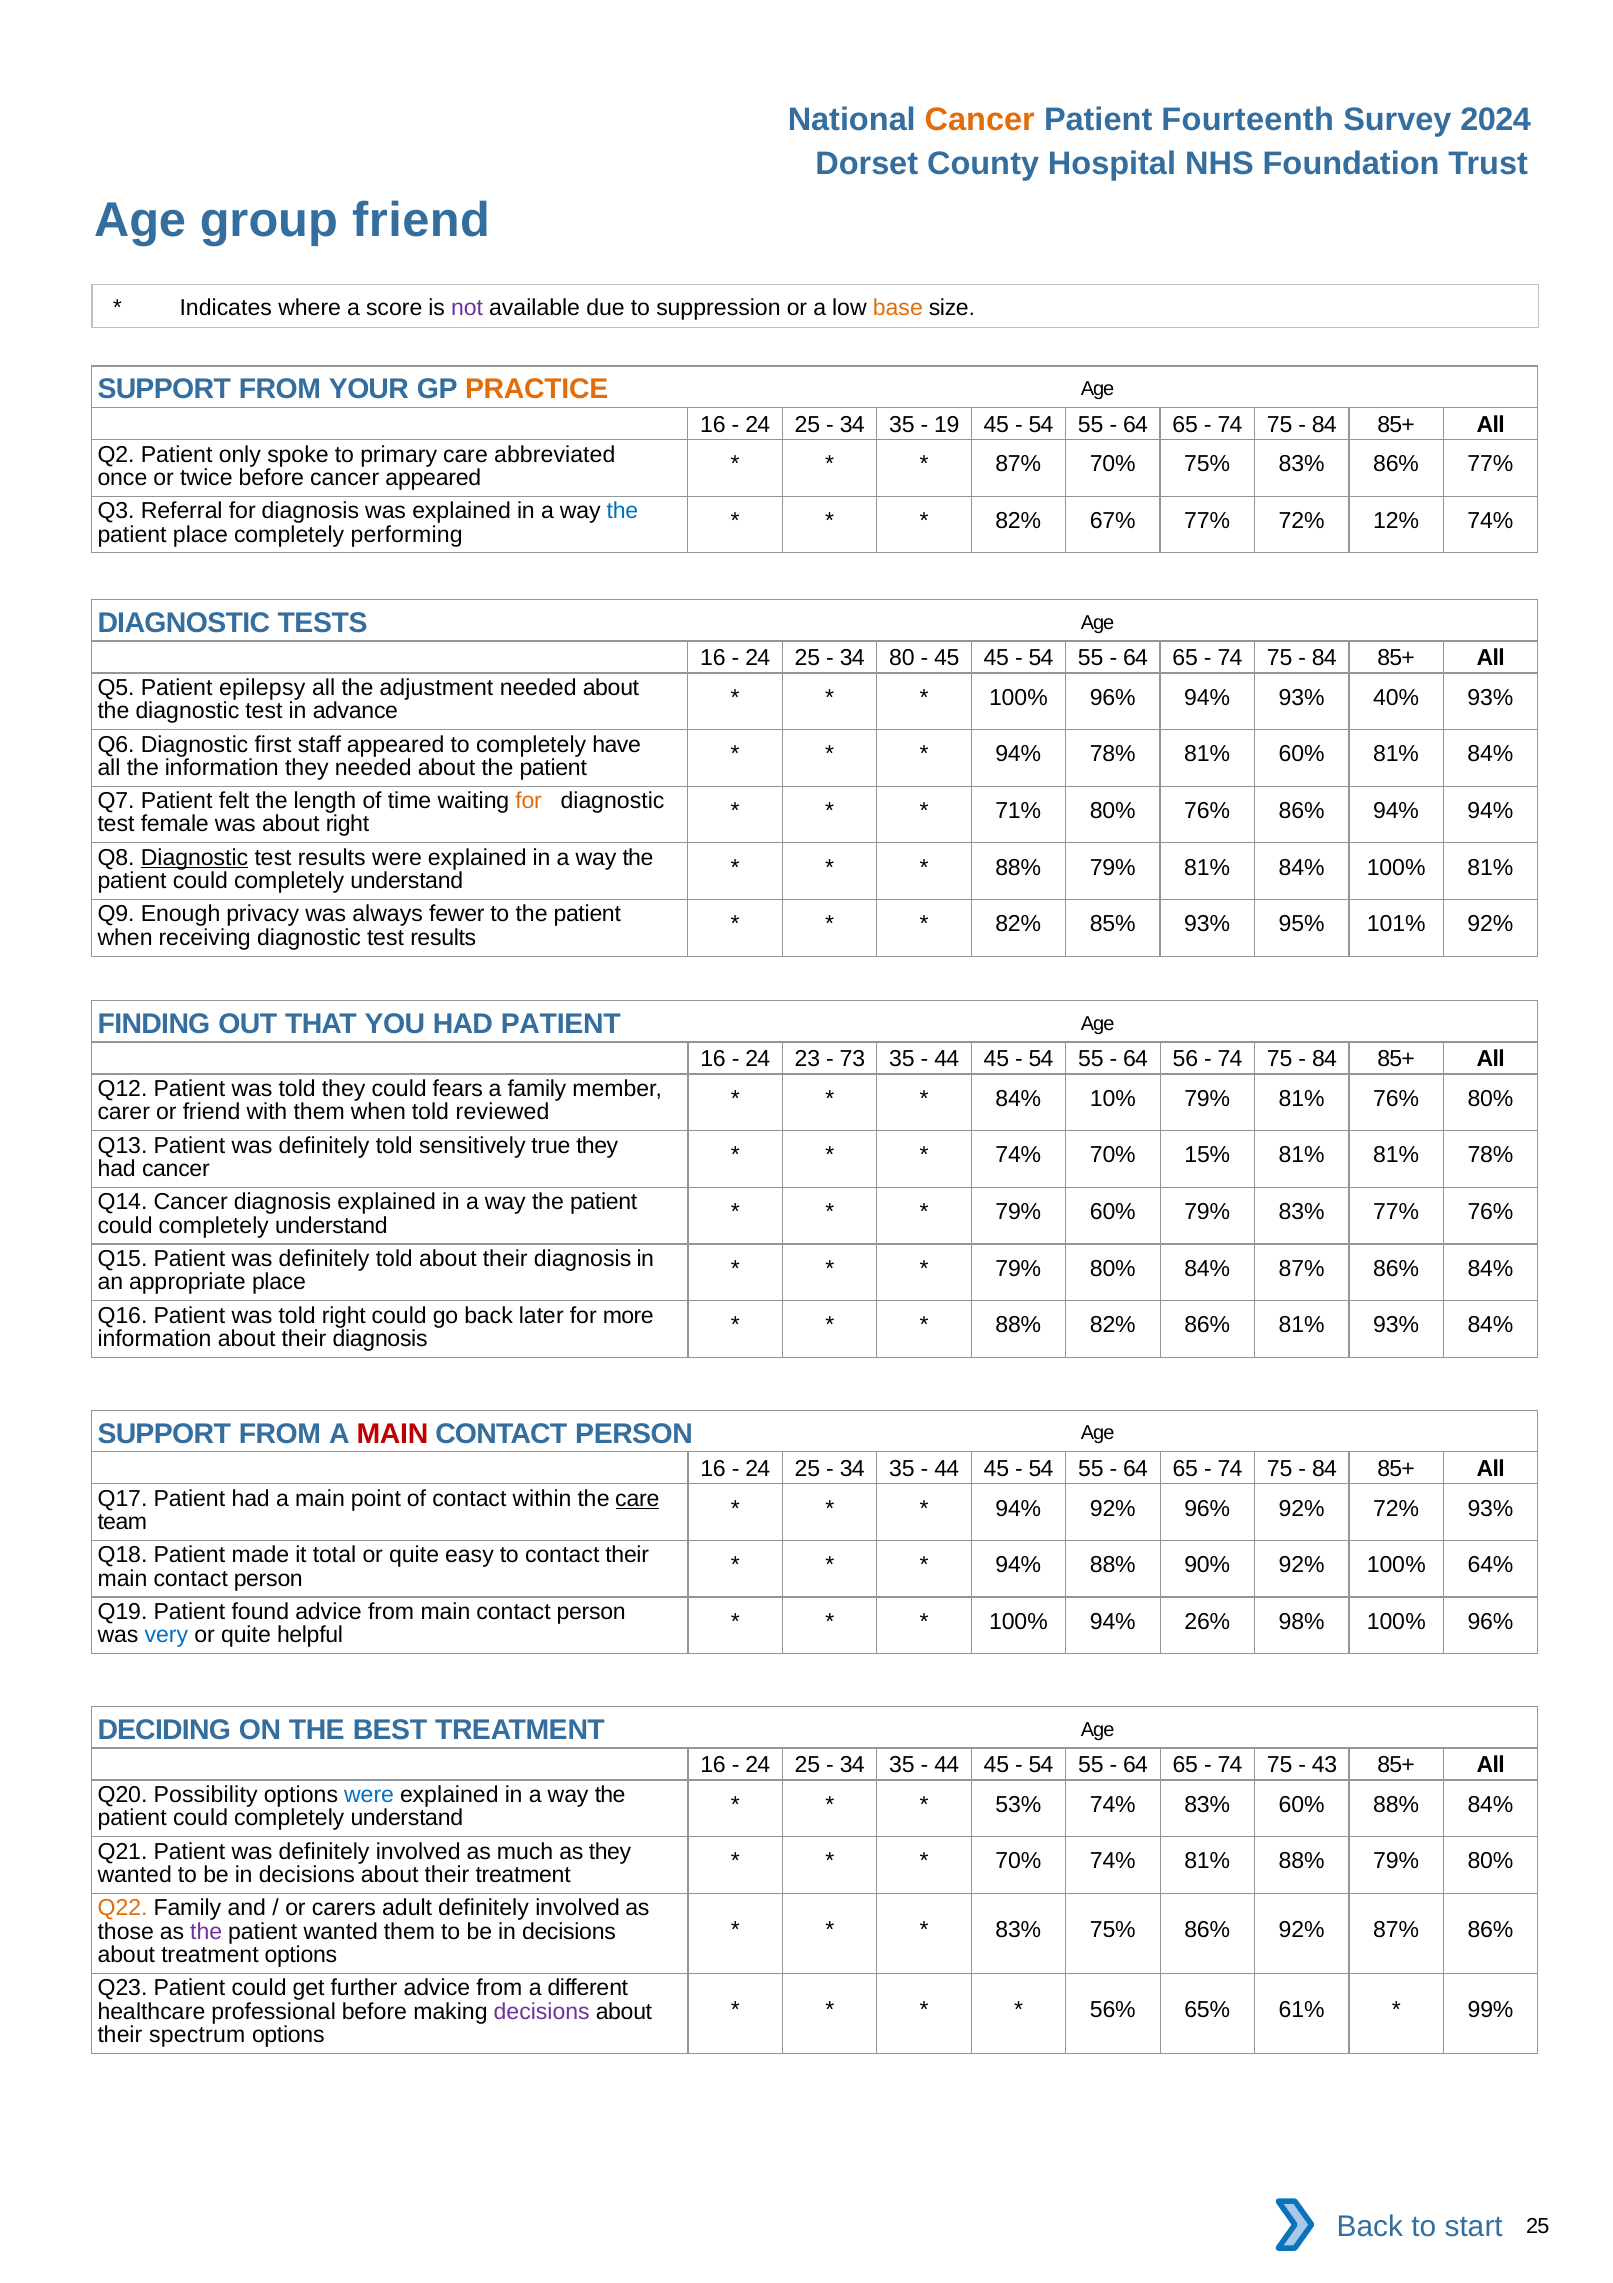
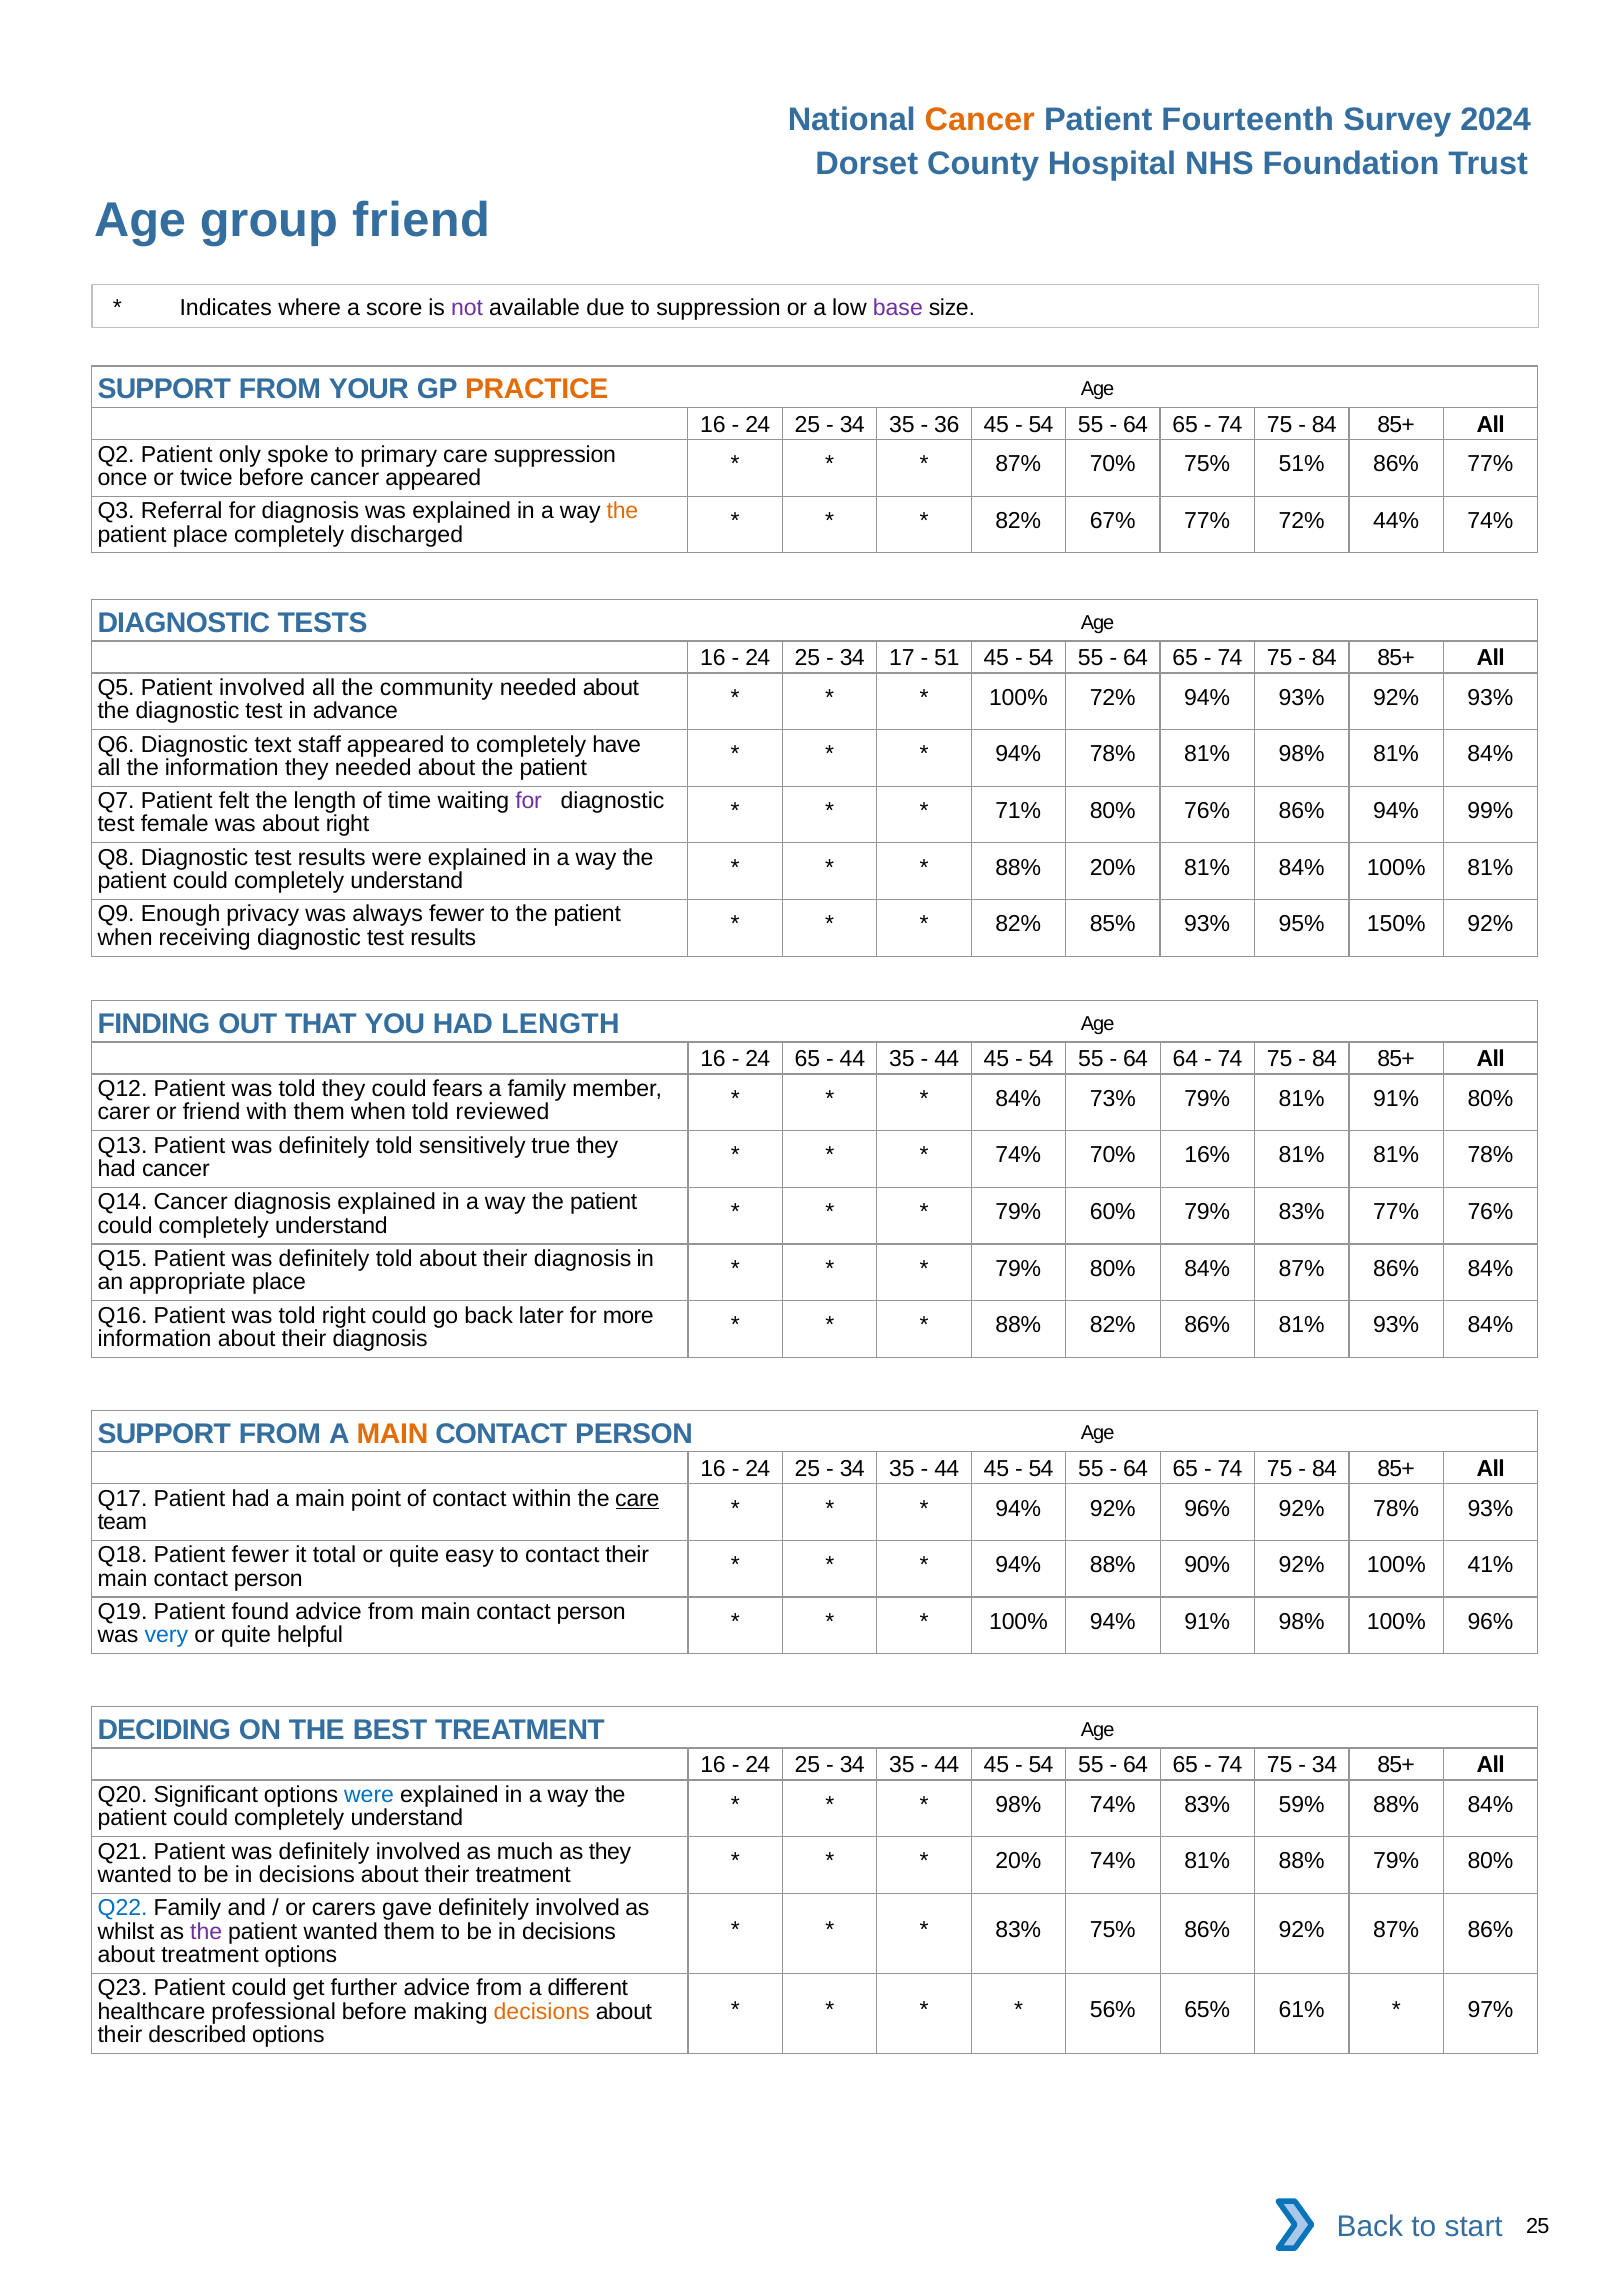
base colour: orange -> purple
19: 19 -> 36
care abbreviated: abbreviated -> suppression
75% 83%: 83% -> 51%
the at (622, 511) colour: blue -> orange
12%: 12% -> 44%
performing: performing -> discharged
80: 80 -> 17
45 at (947, 658): 45 -> 51
Patient epilepsy: epilepsy -> involved
adjustment: adjustment -> community
96% at (1113, 697): 96% -> 72%
93% 40%: 40% -> 92%
first: first -> text
81% 60%: 60% -> 98%
for at (529, 801) colour: orange -> purple
94% 94%: 94% -> 99%
Diagnostic at (195, 858) underline: present -> none
79% at (1113, 867): 79% -> 20%
101%: 101% -> 150%
HAD PATIENT: PATIENT -> LENGTH
24 23: 23 -> 65
73 at (852, 1059): 73 -> 44
64 56: 56 -> 64
10%: 10% -> 73%
81% 76%: 76% -> 91%
15%: 15% -> 16%
MAIN at (392, 1433) colour: red -> orange
92% 72%: 72% -> 78%
Patient made: made -> fewer
64%: 64% -> 41%
94% 26%: 26% -> 91%
43 at (1325, 1765): 43 -> 34
Possibility: Possibility -> Significant
53% at (1018, 1804): 53% -> 98%
83% 60%: 60% -> 59%
70% at (1018, 1861): 70% -> 20%
Q22 colour: orange -> blue
adult: adult -> gave
those: those -> whilst
99%: 99% -> 97%
decisions at (542, 2011) colour: purple -> orange
spectrum: spectrum -> described
